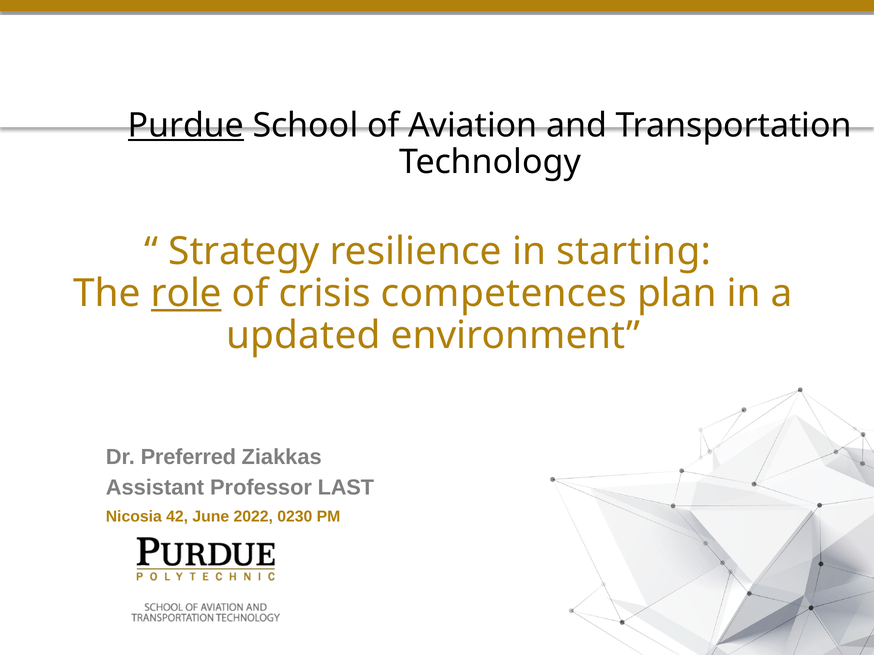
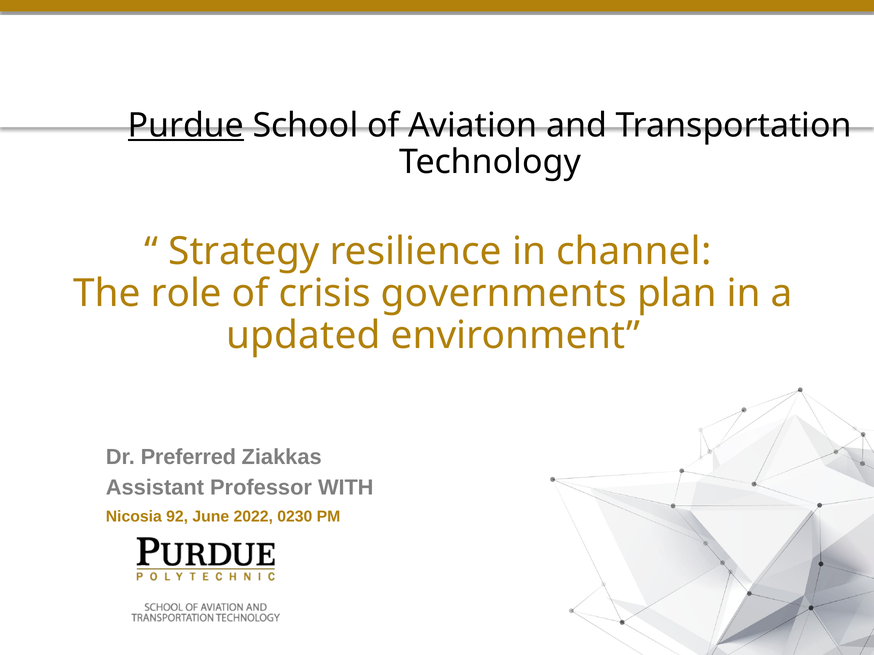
starting: starting -> channel
role underline: present -> none
competences: competences -> governments
LAST: LAST -> WITH
42: 42 -> 92
